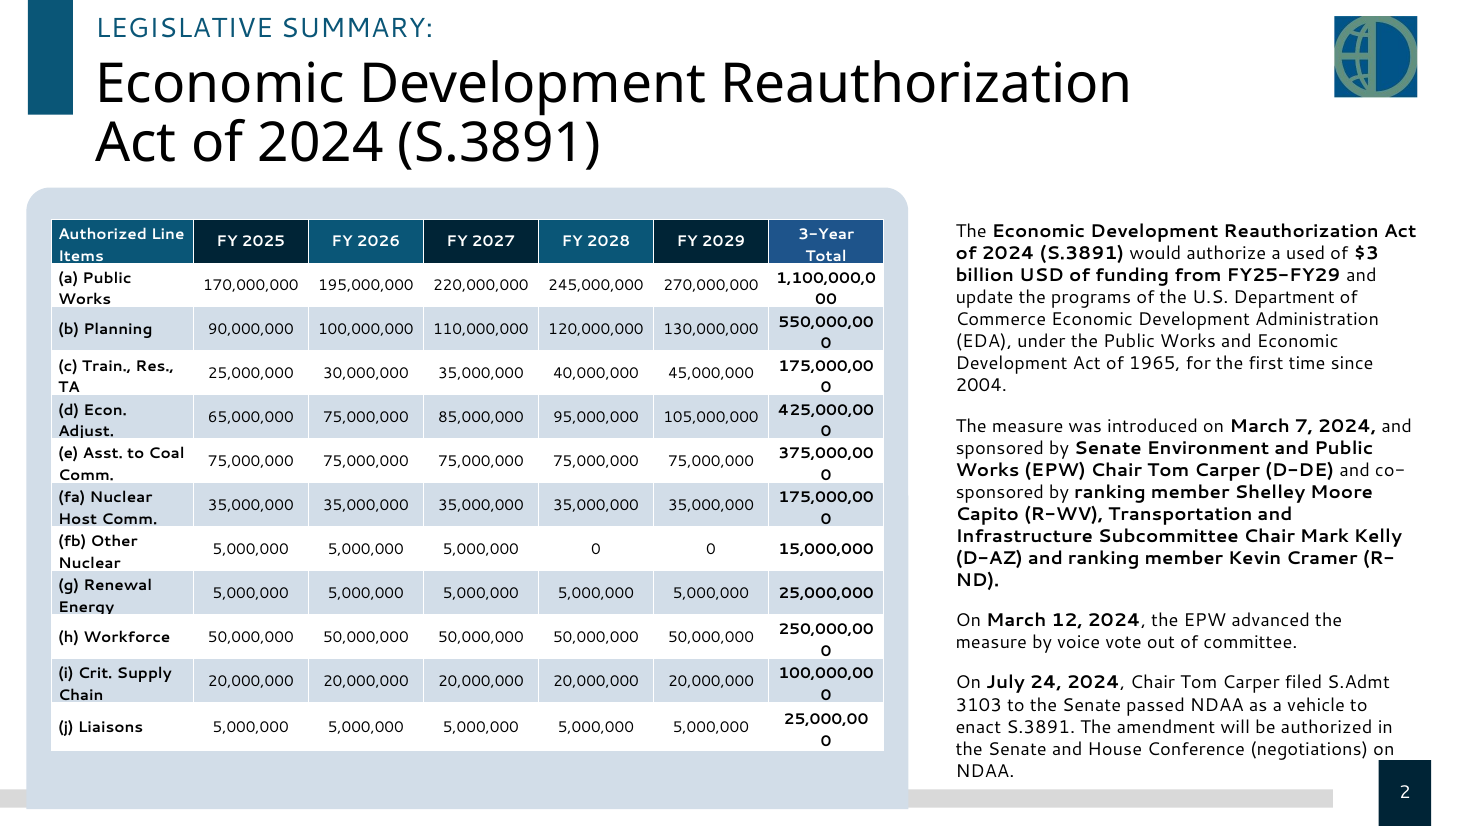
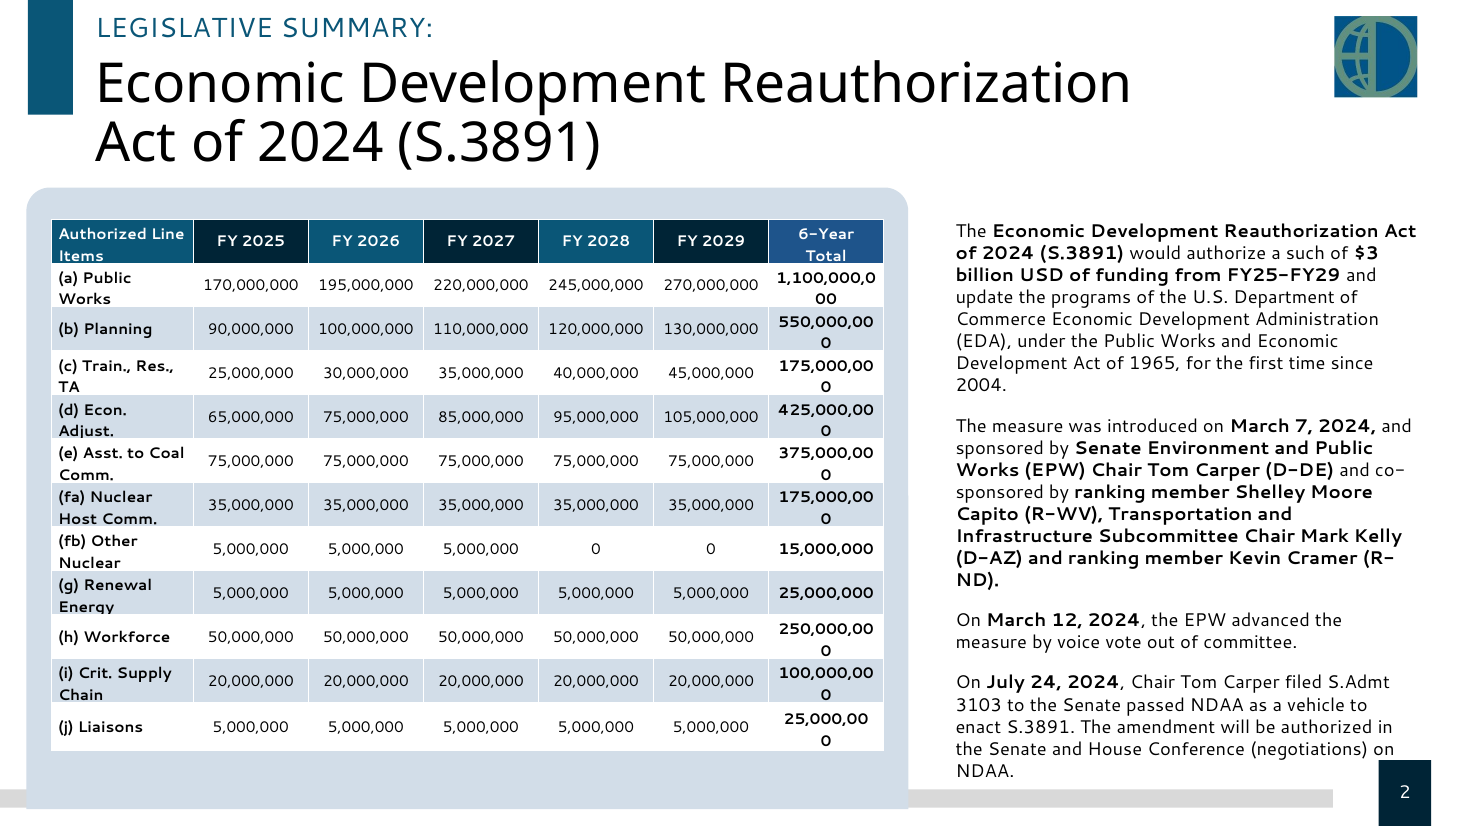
3-Year: 3-Year -> 6-Year
used: used -> such
